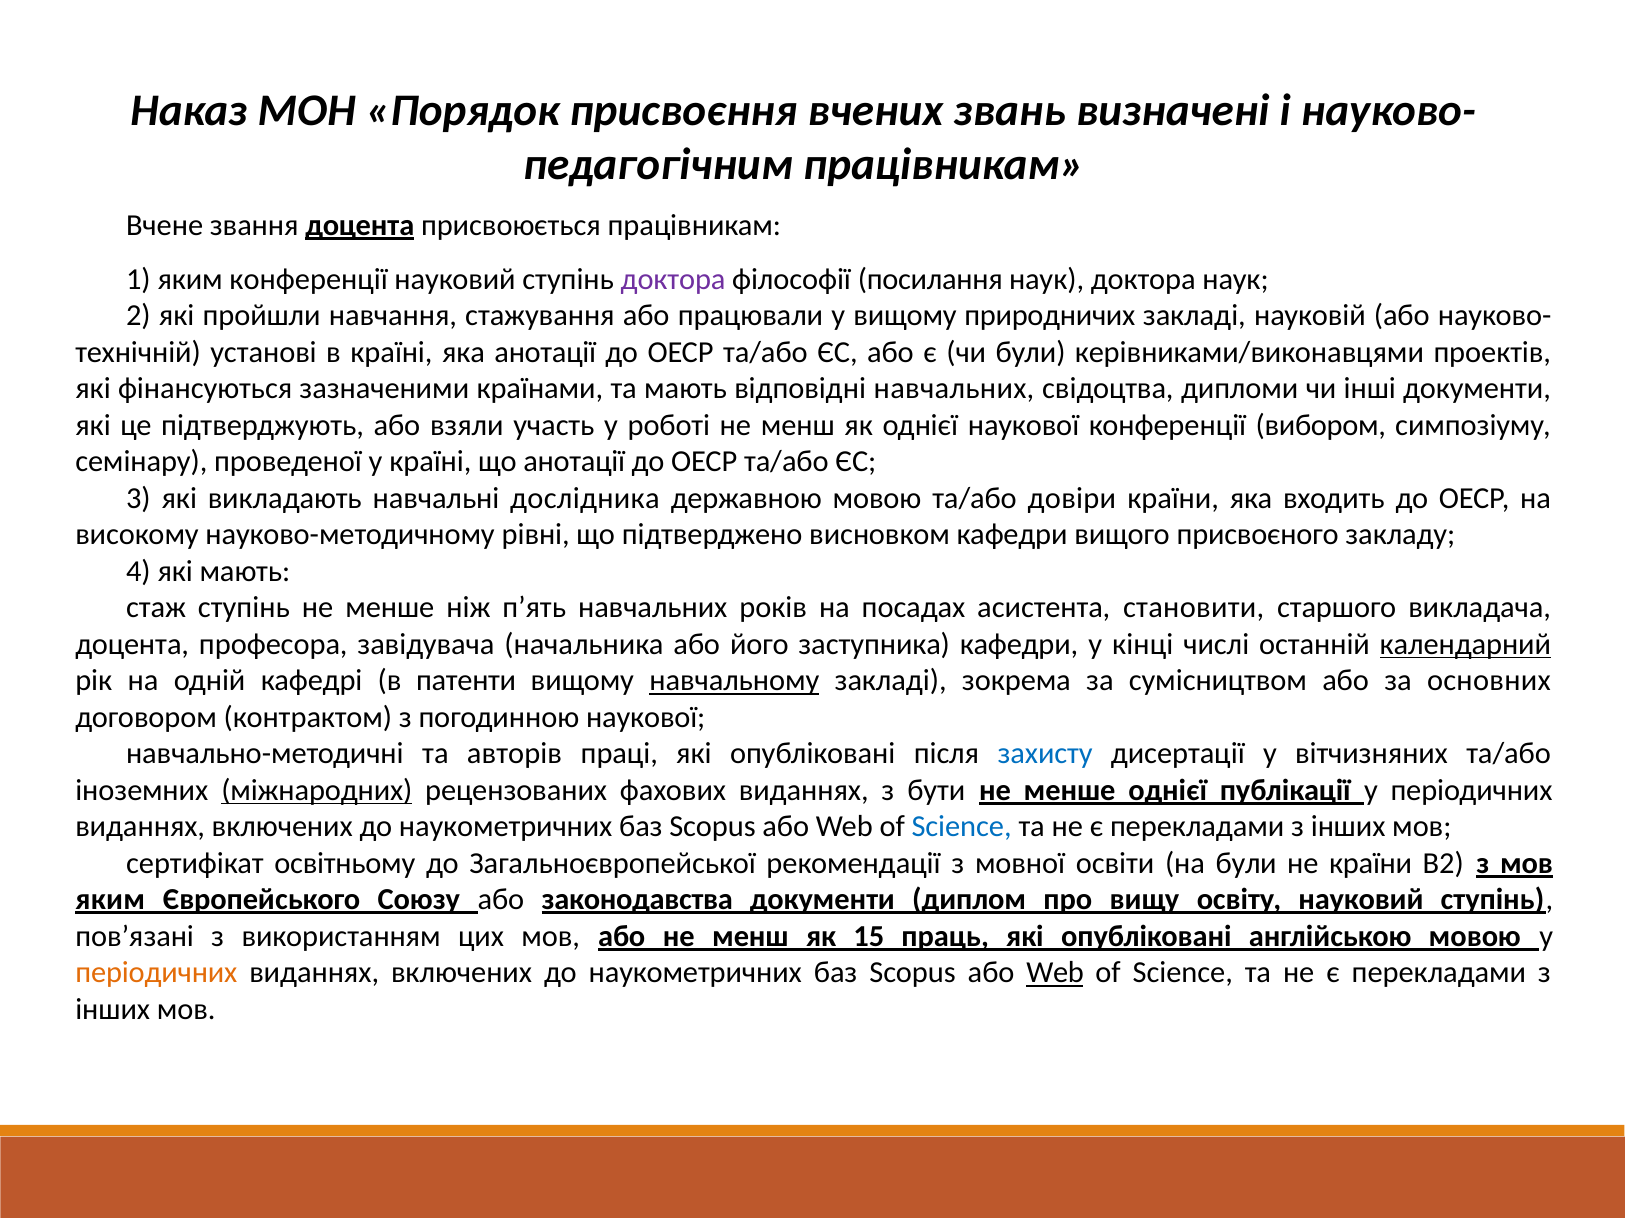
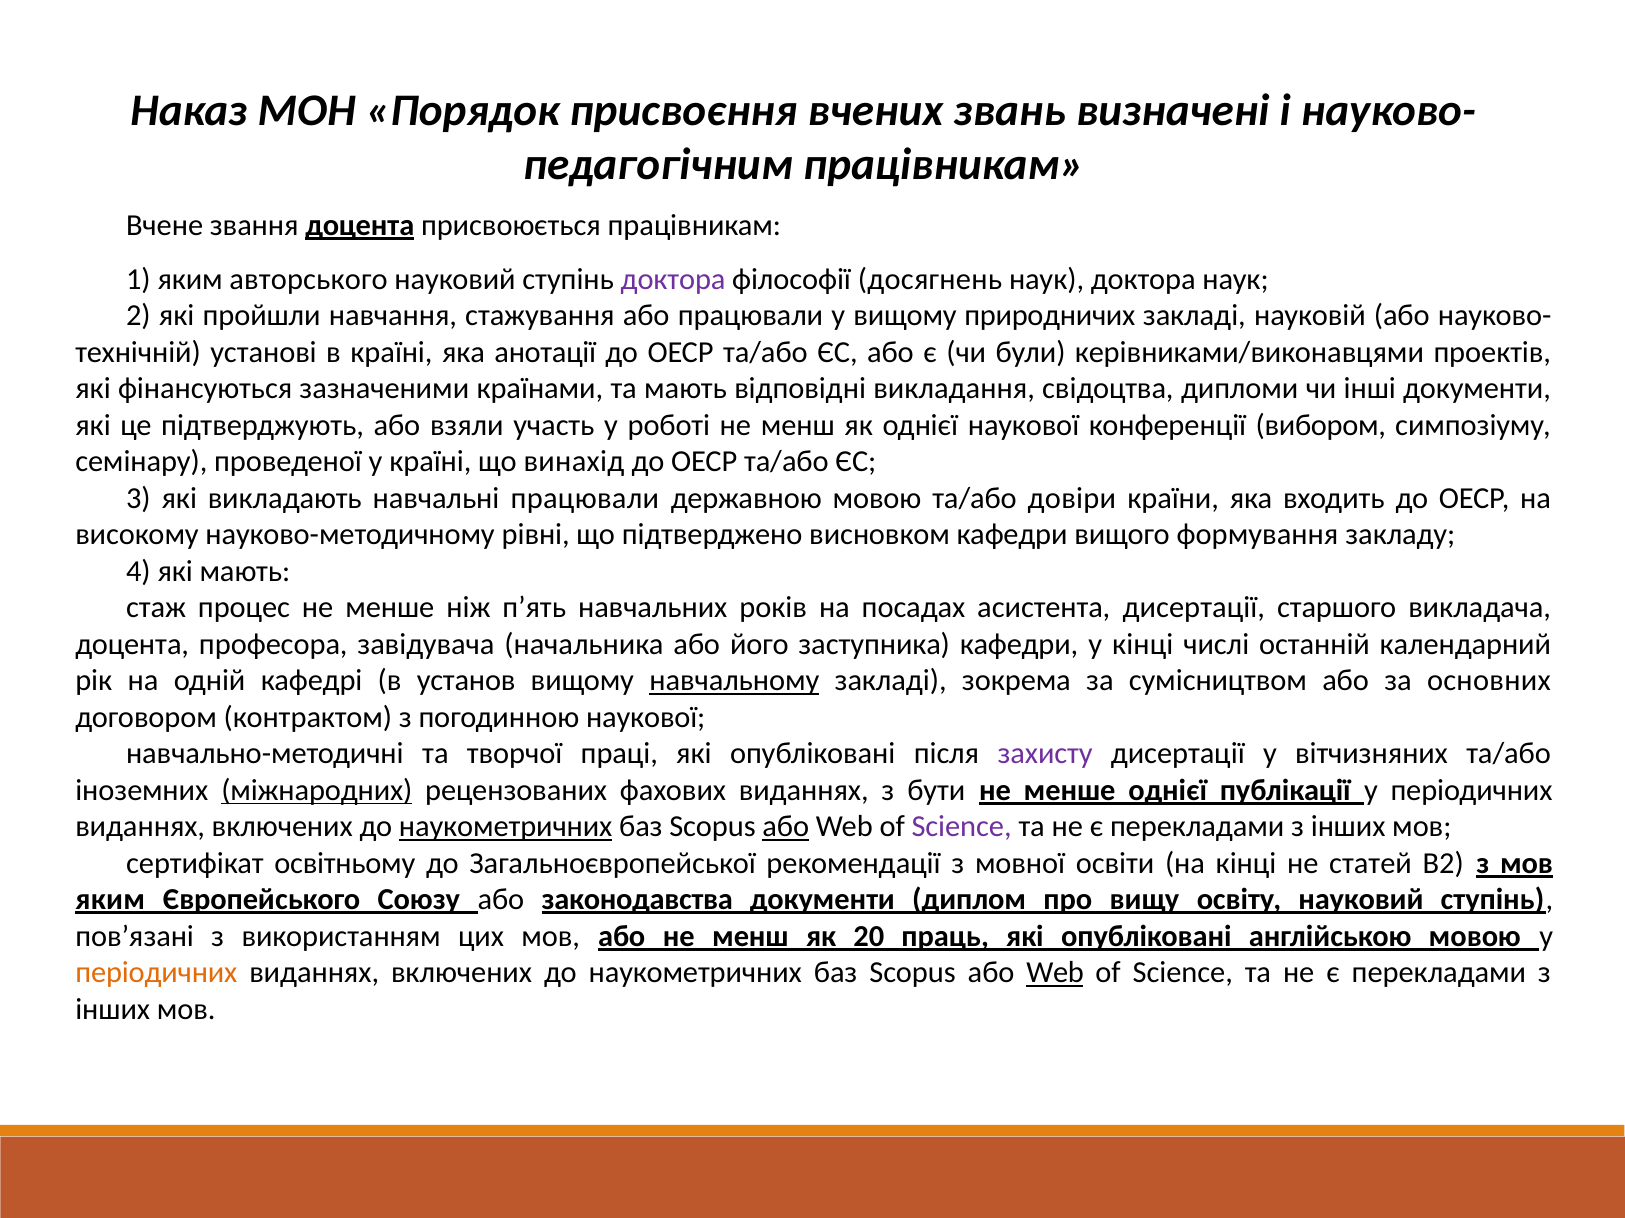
яким конференції: конференції -> авторського
посилання: посилання -> досягнень
відповідні навчальних: навчальних -> викладання
що анотації: анотації -> винахід
навчальні дослідника: дослідника -> працювали
присвоєного: присвоєного -> формування
стаж ступінь: ступінь -> процес
асистента становити: становити -> дисертації
календарний underline: present -> none
патенти: патенти -> установ
авторів: авторів -> творчої
захисту colour: blue -> purple
наукометричних at (506, 827) underline: none -> present
або at (786, 827) underline: none -> present
Science at (962, 827) colour: blue -> purple
на були: були -> кінці
не країни: країни -> статей
15: 15 -> 20
